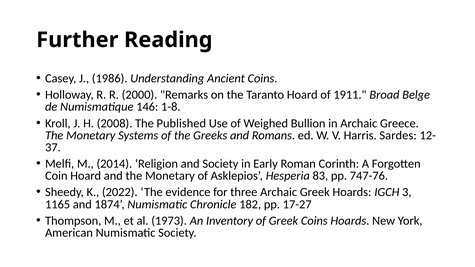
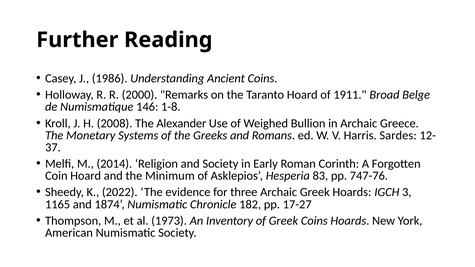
Published: Published -> Alexander
and the Monetary: Monetary -> Minimum
